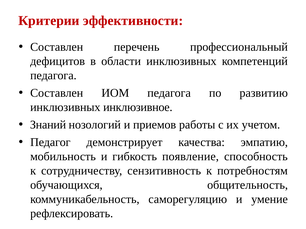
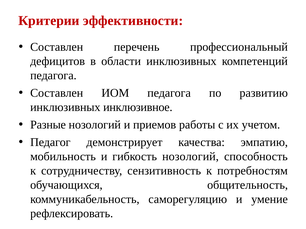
Знаний: Знаний -> Разные
гибкость появление: появление -> нозологий
